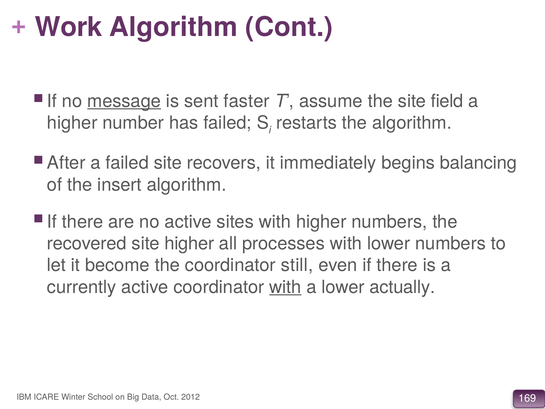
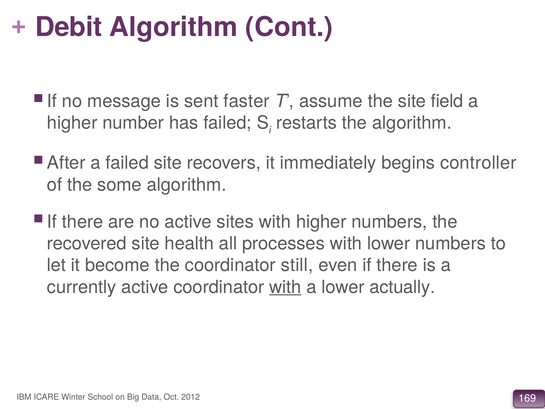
Work: Work -> Debit
message underline: present -> none
balancing: balancing -> controller
insert: insert -> some
site higher: higher -> health
